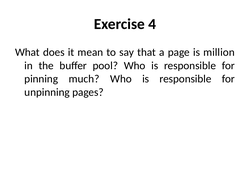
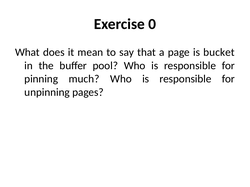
4: 4 -> 0
million: million -> bucket
